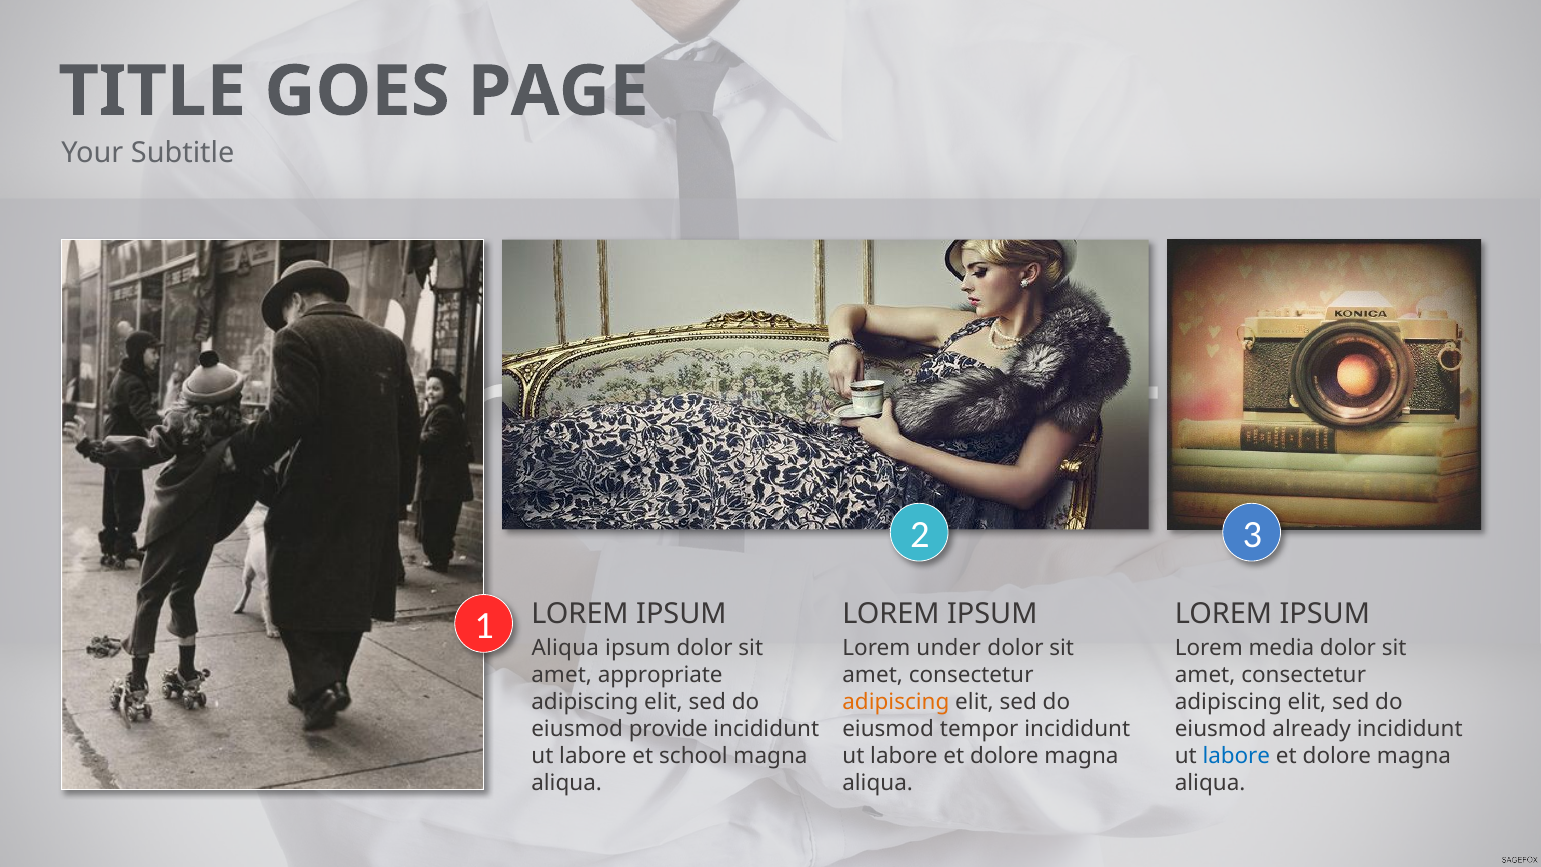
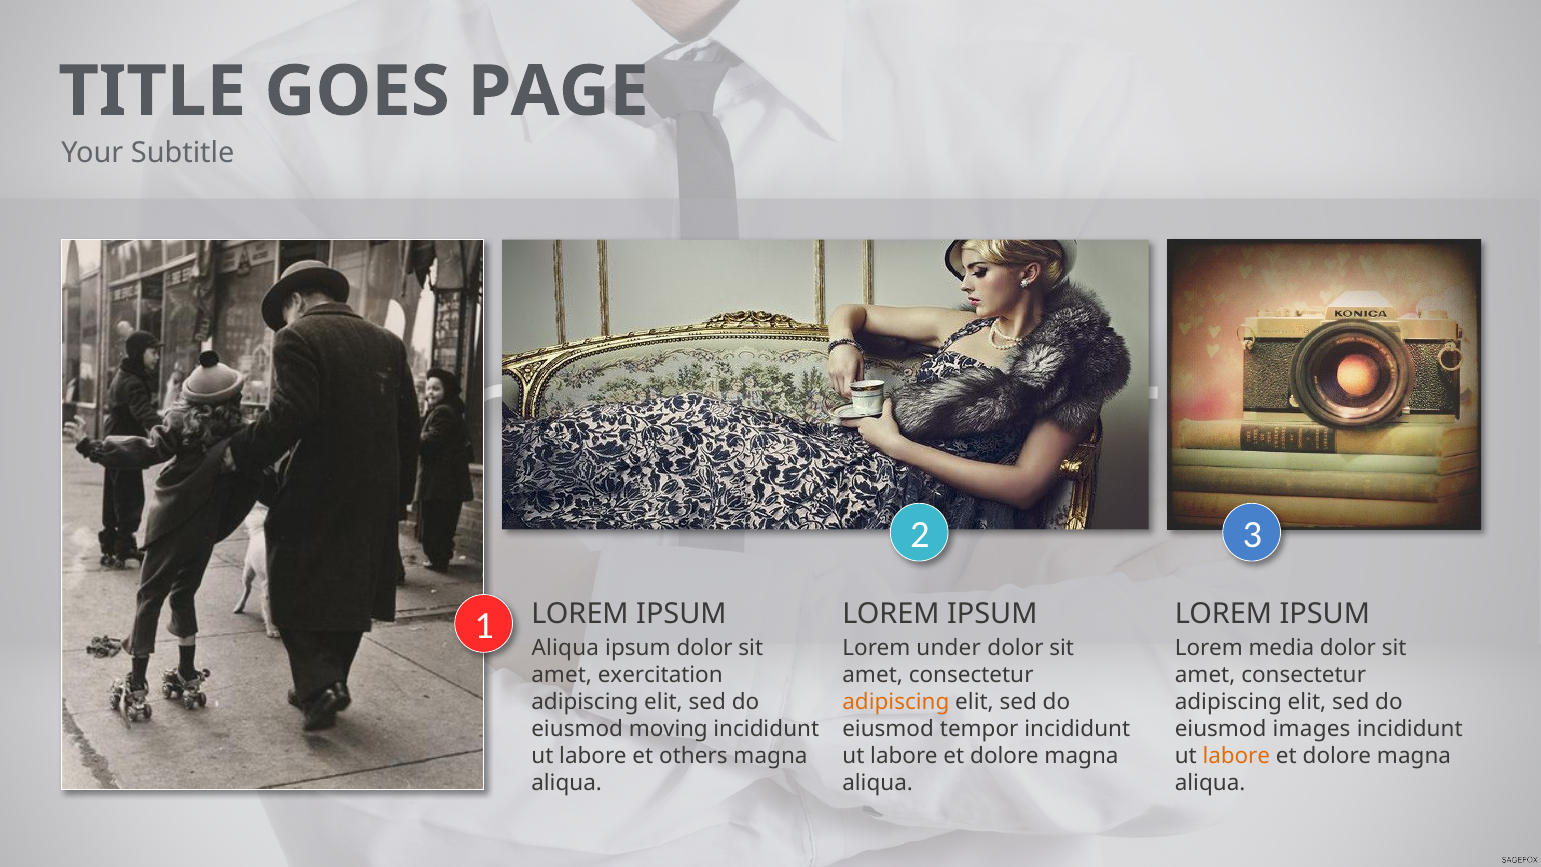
appropriate: appropriate -> exercitation
provide: provide -> moving
already: already -> images
school: school -> others
labore at (1236, 756) colour: blue -> orange
